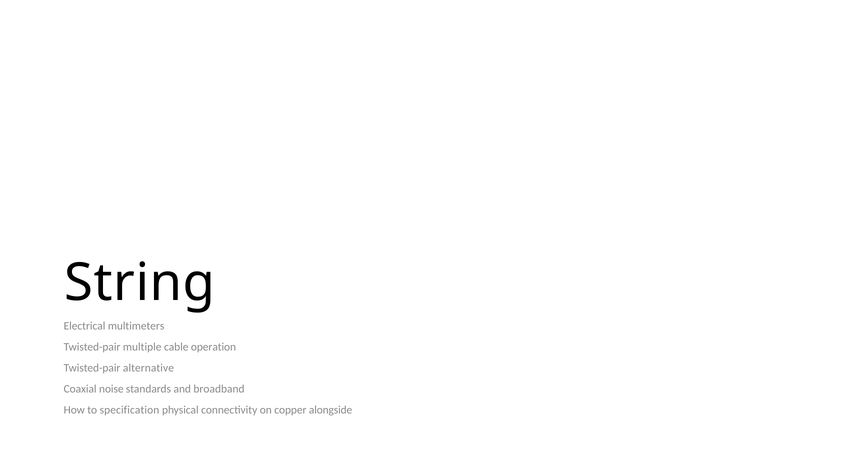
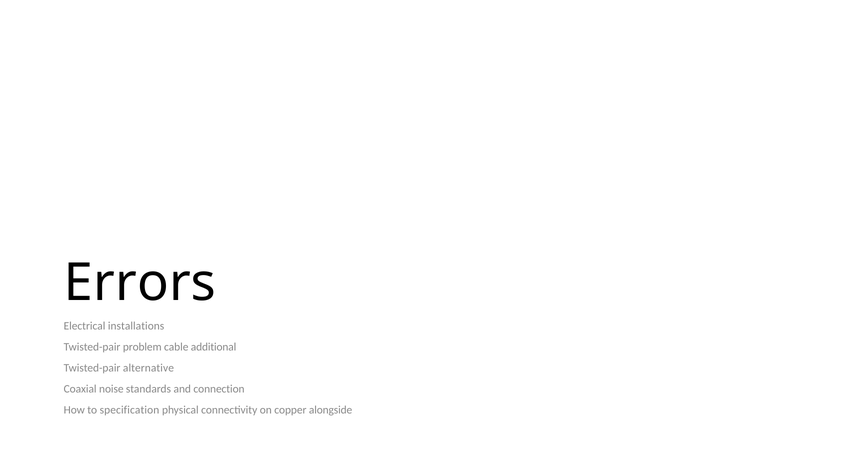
String: String -> Errors
multimeters: multimeters -> installations
multiple: multiple -> problem
operation: operation -> additional
broadband: broadband -> connection
